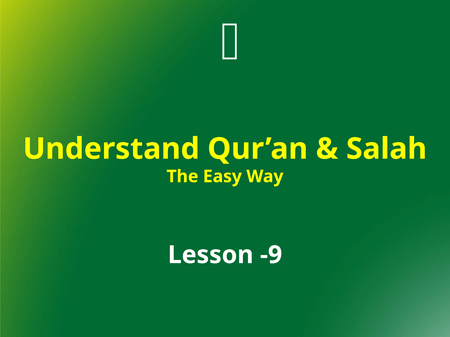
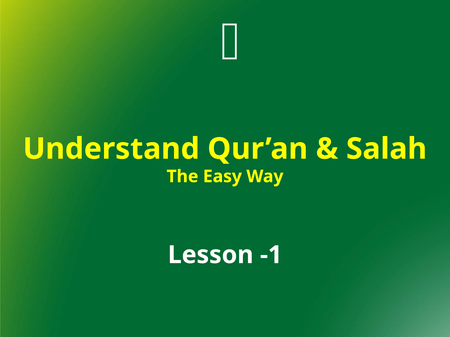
-9: -9 -> -1
